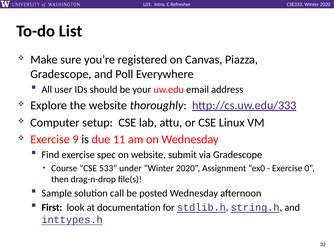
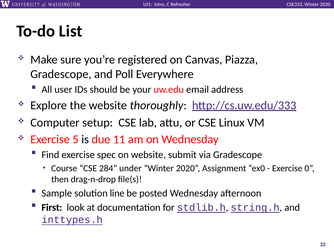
9: 9 -> 5
533: 533 -> 284
call: call -> line
